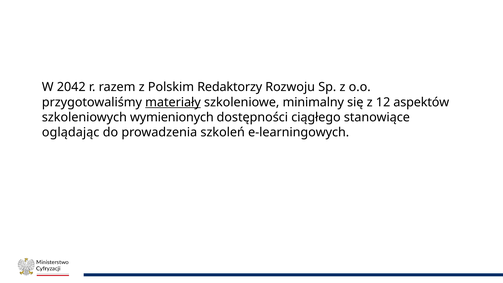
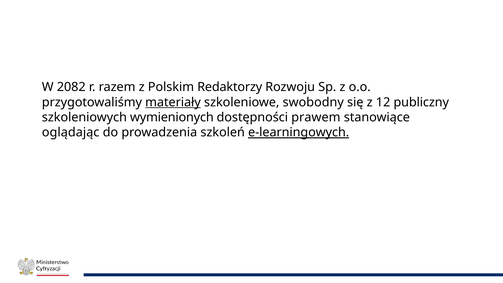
2042: 2042 -> 2082
minimalny: minimalny -> swobodny
aspektów: aspektów -> publiczny
ciągłego: ciągłego -> prawem
e-learningowych underline: none -> present
